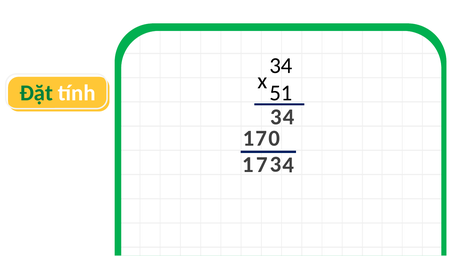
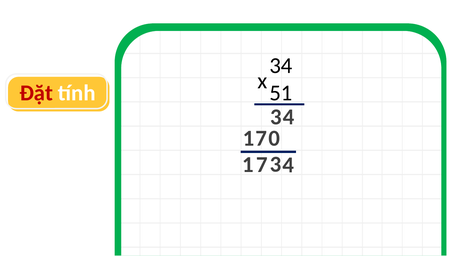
Đặt colour: green -> red
